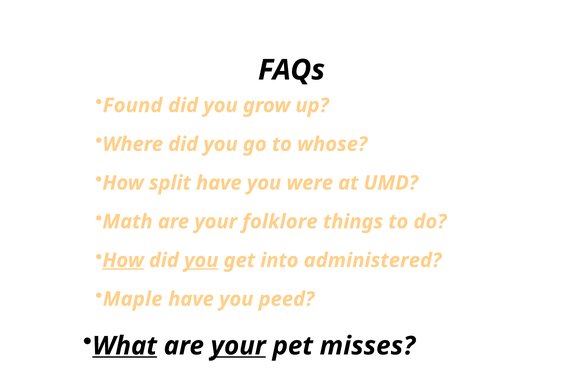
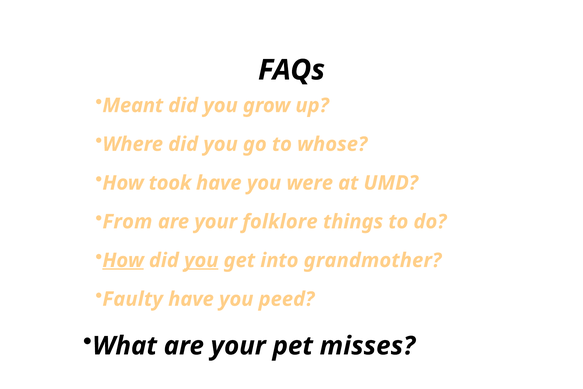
Found: Found -> Meant
split: split -> took
Math: Math -> From
administered: administered -> grandmother
Maple: Maple -> Faulty
What underline: present -> none
your at (238, 346) underline: present -> none
